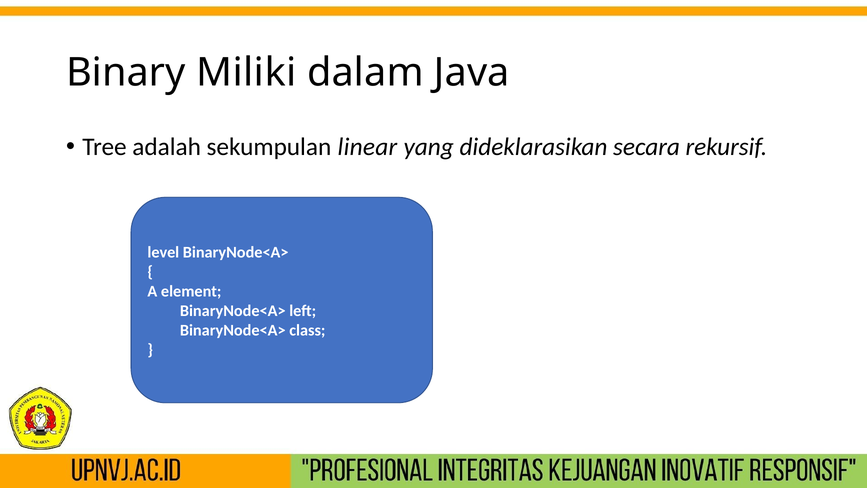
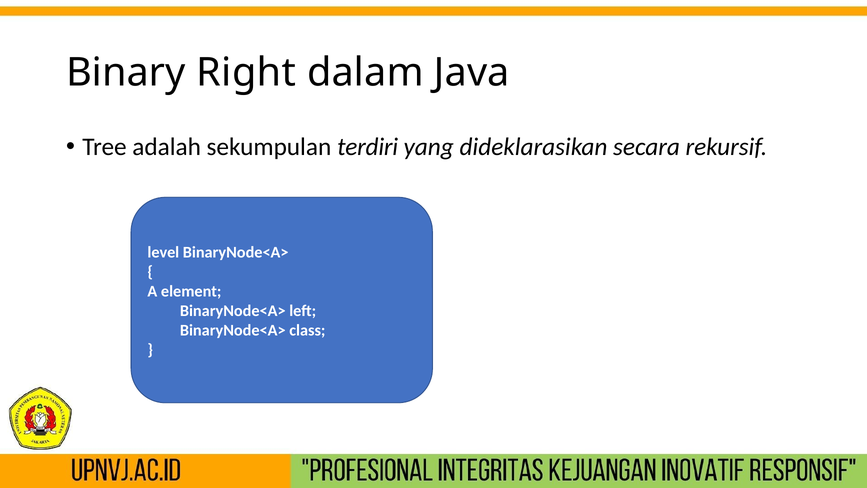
Miliki: Miliki -> Right
linear: linear -> terdiri
